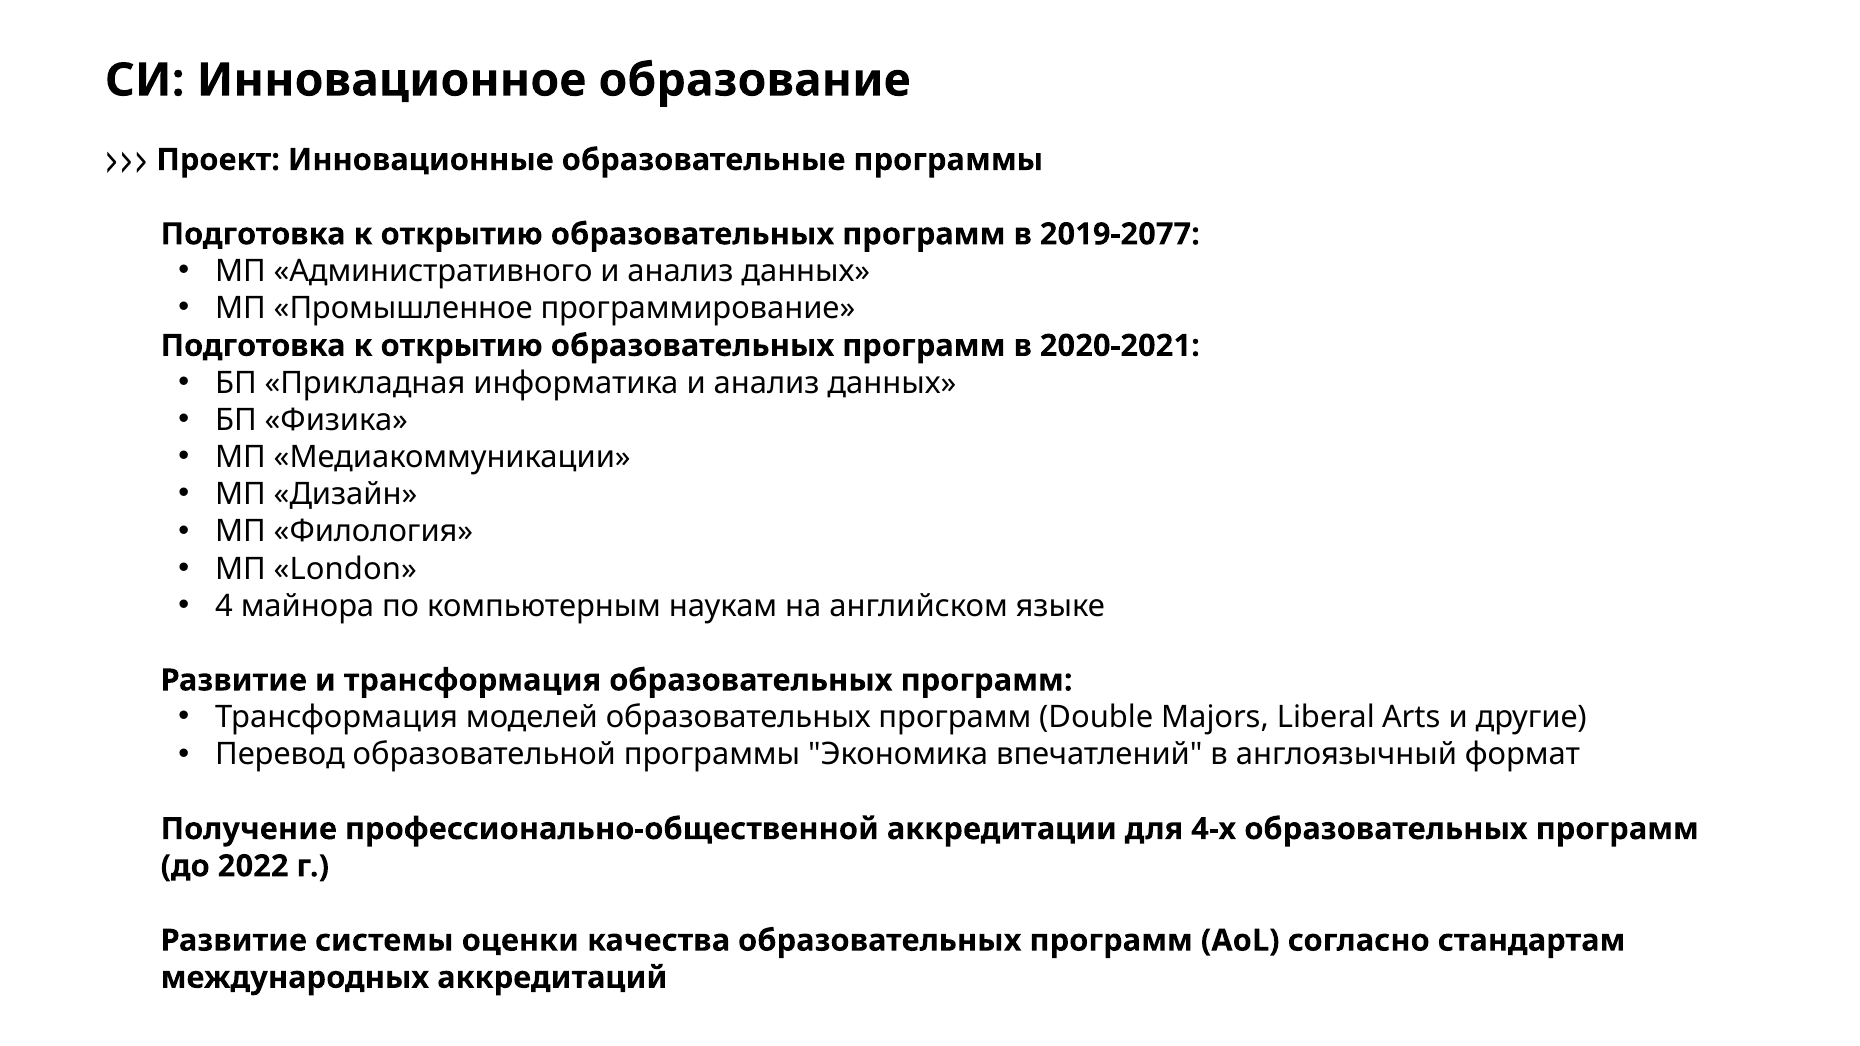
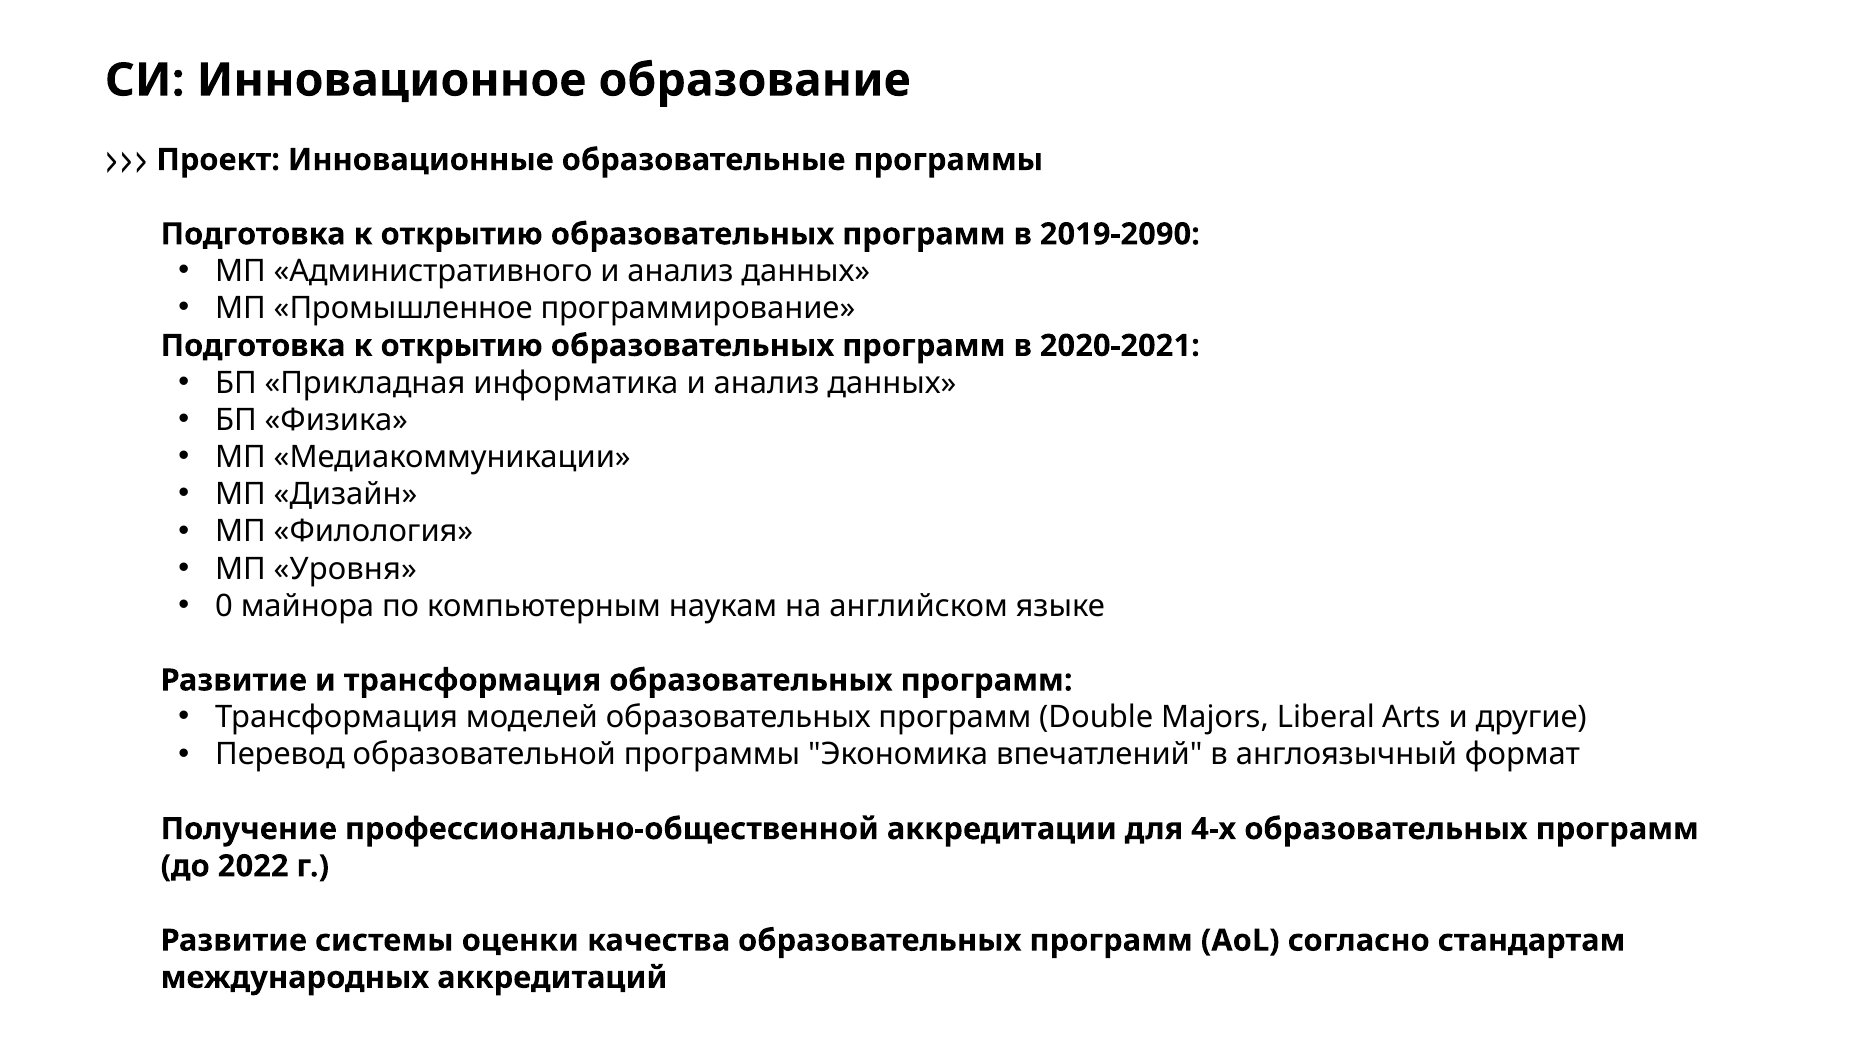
2019-2077: 2019-2077 -> 2019-2090
London: London -> Уровня
4: 4 -> 0
